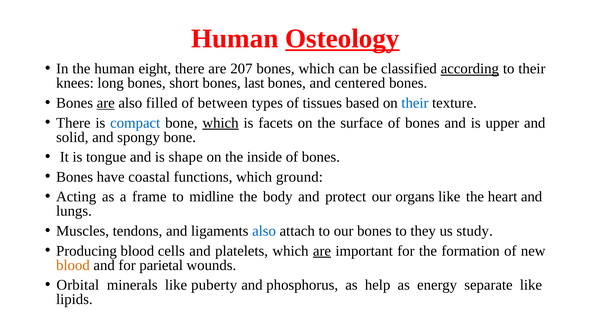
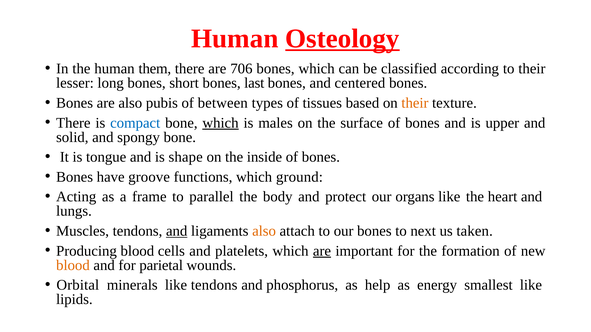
eight: eight -> them
207: 207 -> 706
according underline: present -> none
knees: knees -> lesser
are at (106, 103) underline: present -> none
filled: filled -> pubis
their at (415, 103) colour: blue -> orange
facets: facets -> males
coastal: coastal -> groove
midline: midline -> parallel
and at (177, 231) underline: none -> present
also at (264, 231) colour: blue -> orange
they: they -> next
study: study -> taken
like puberty: puberty -> tendons
separate: separate -> smallest
